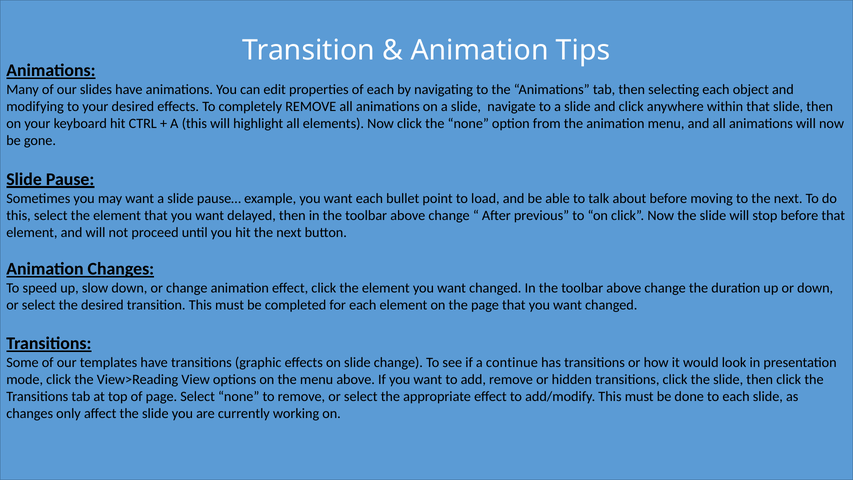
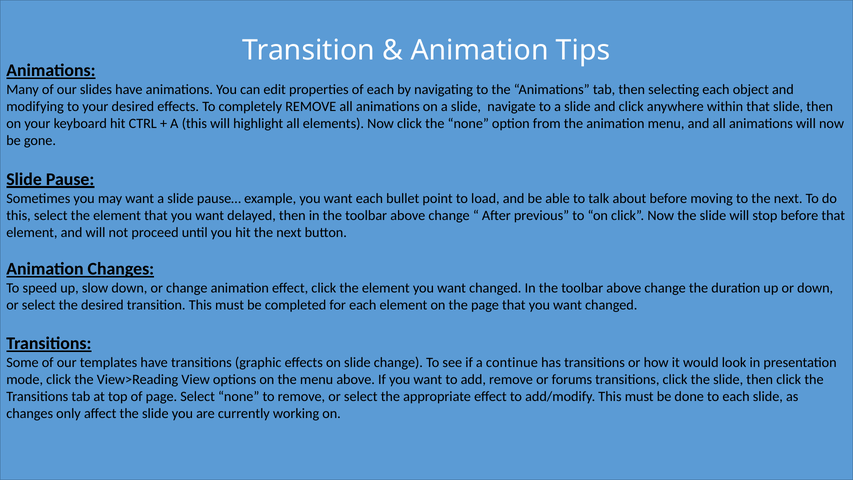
hidden: hidden -> forums
